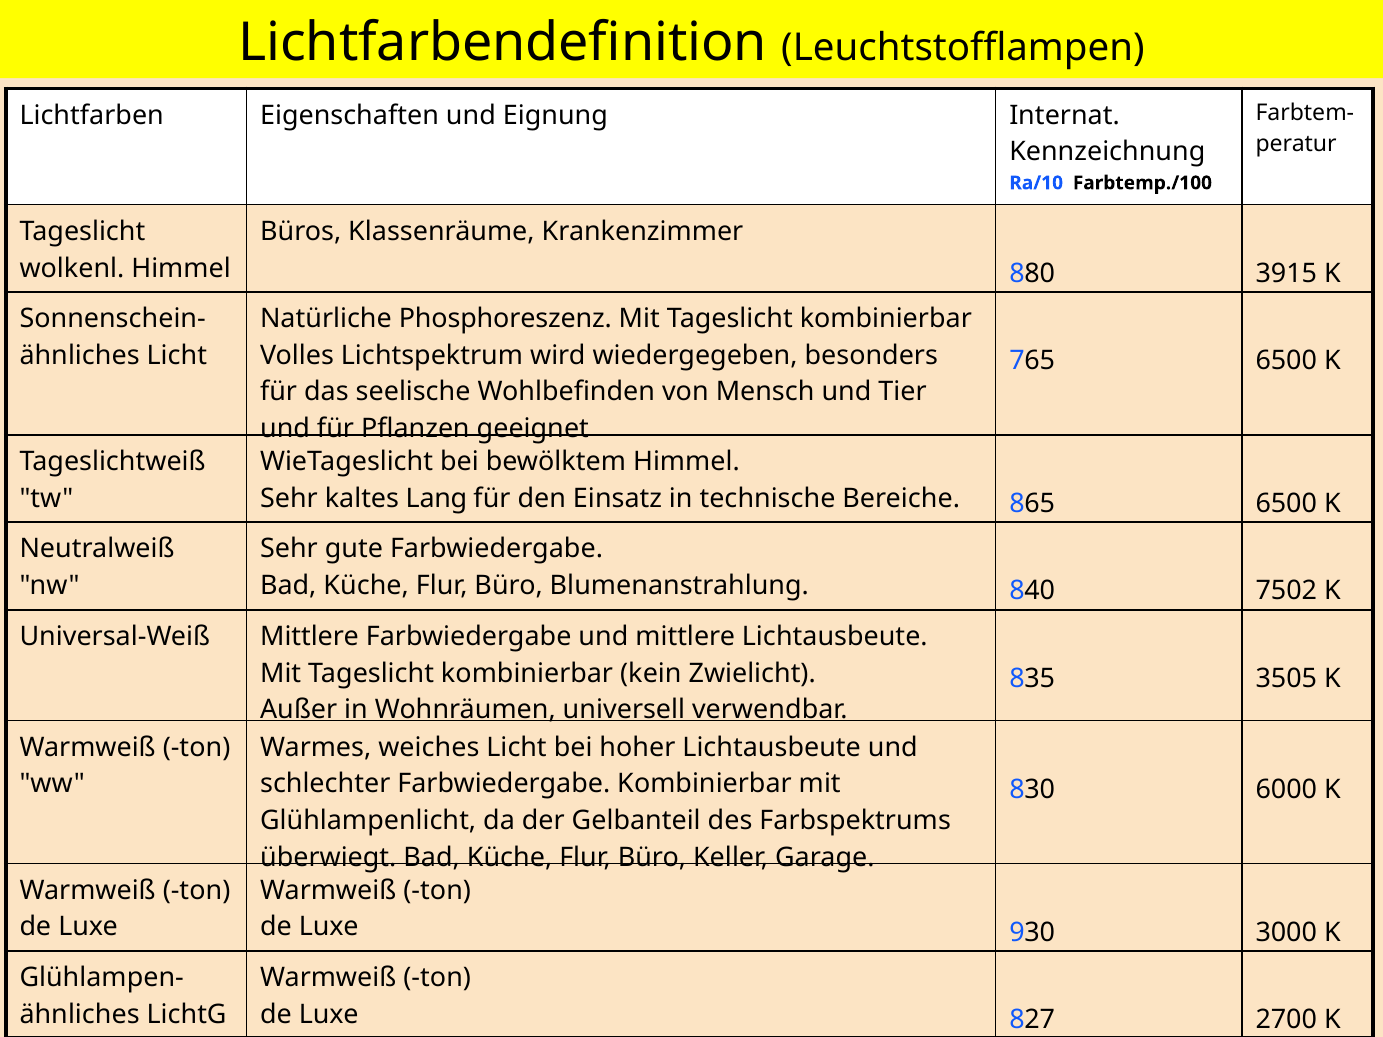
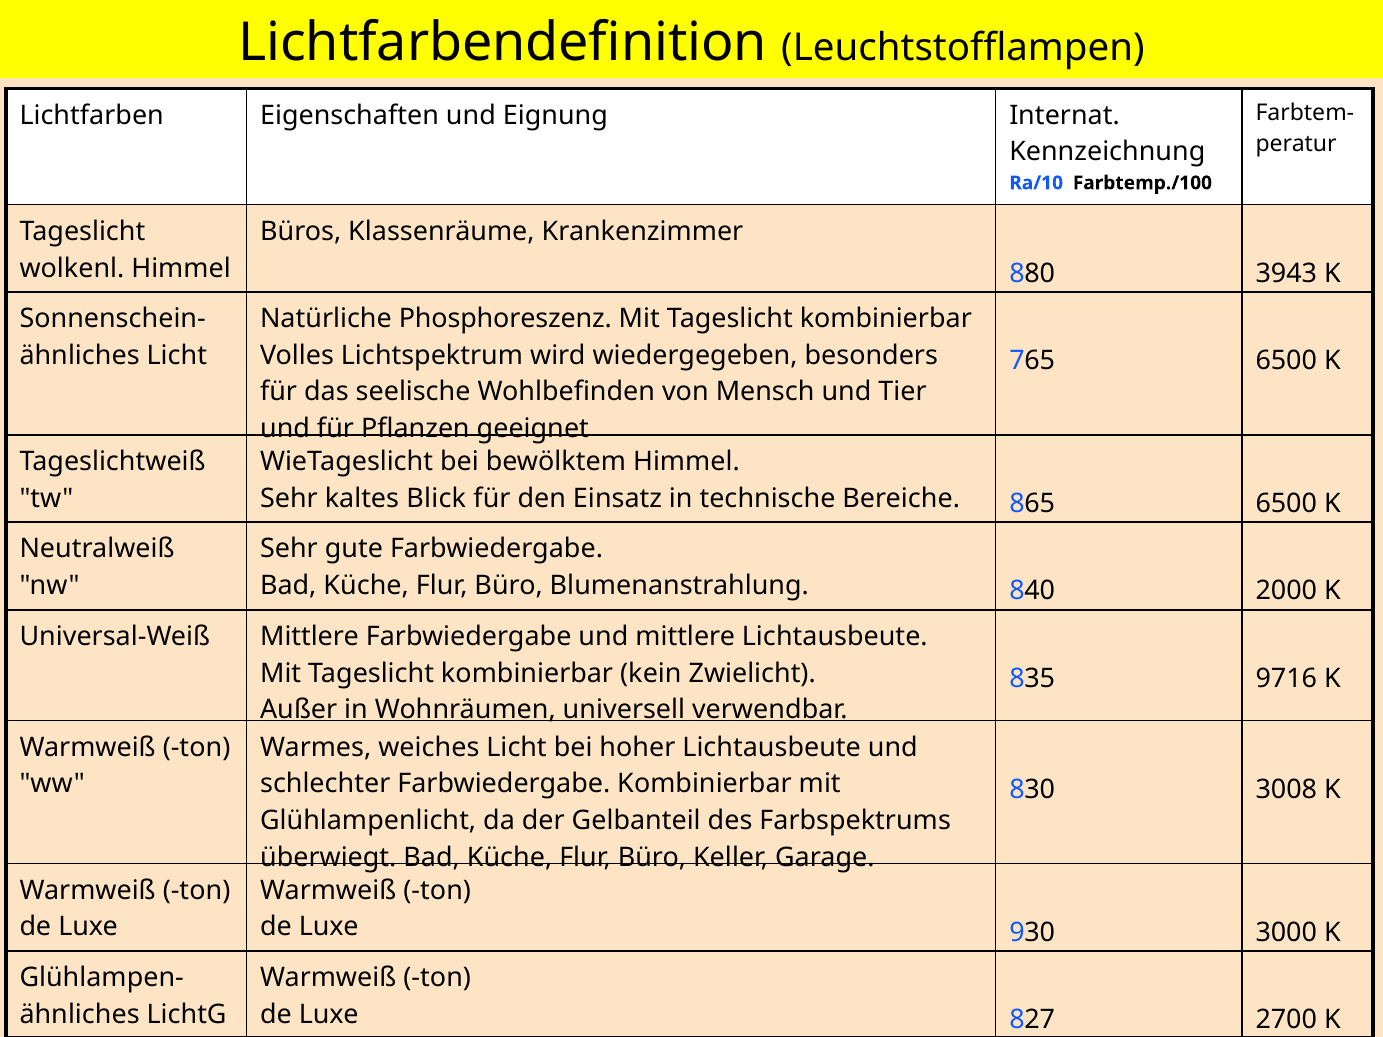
3915: 3915 -> 3943
Lang: Lang -> Blick
7502: 7502 -> 2000
3505: 3505 -> 9716
6000: 6000 -> 3008
